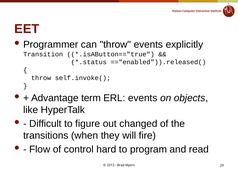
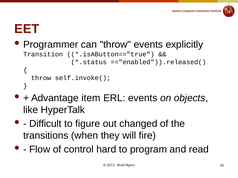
term: term -> item
